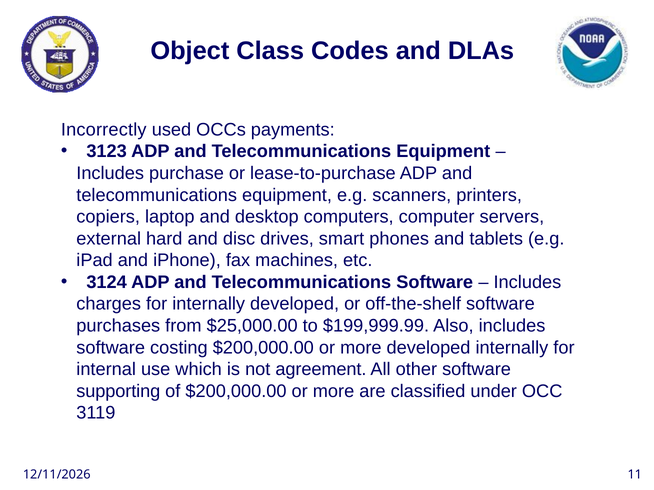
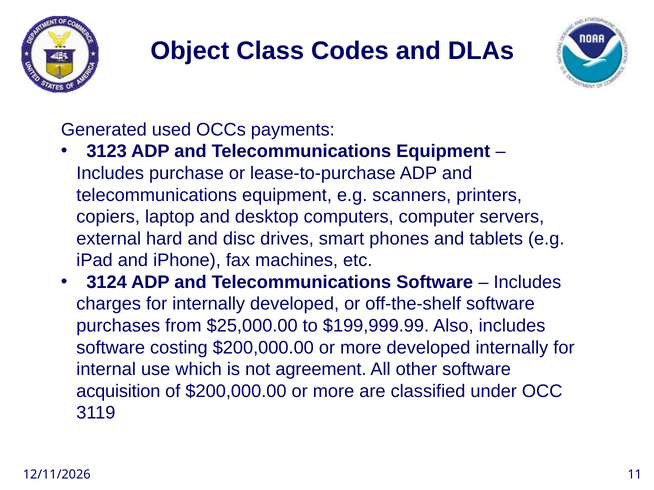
Incorrectly: Incorrectly -> Generated
supporting: supporting -> acquisition
